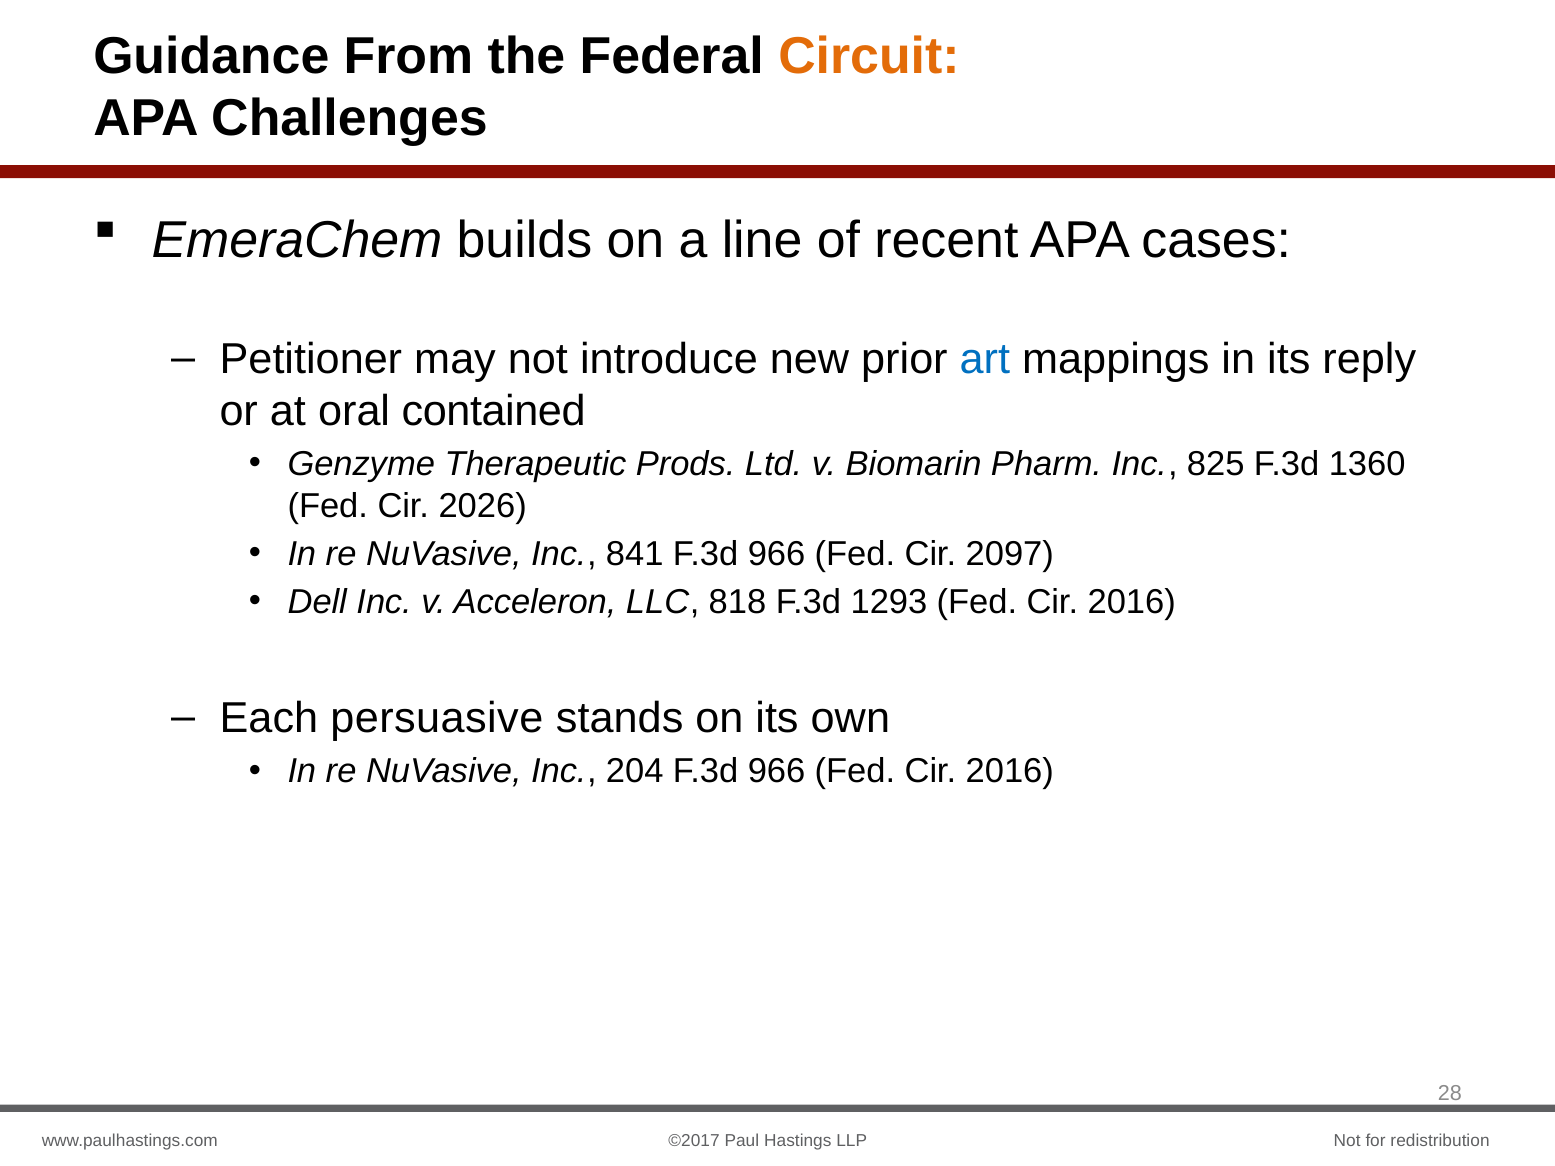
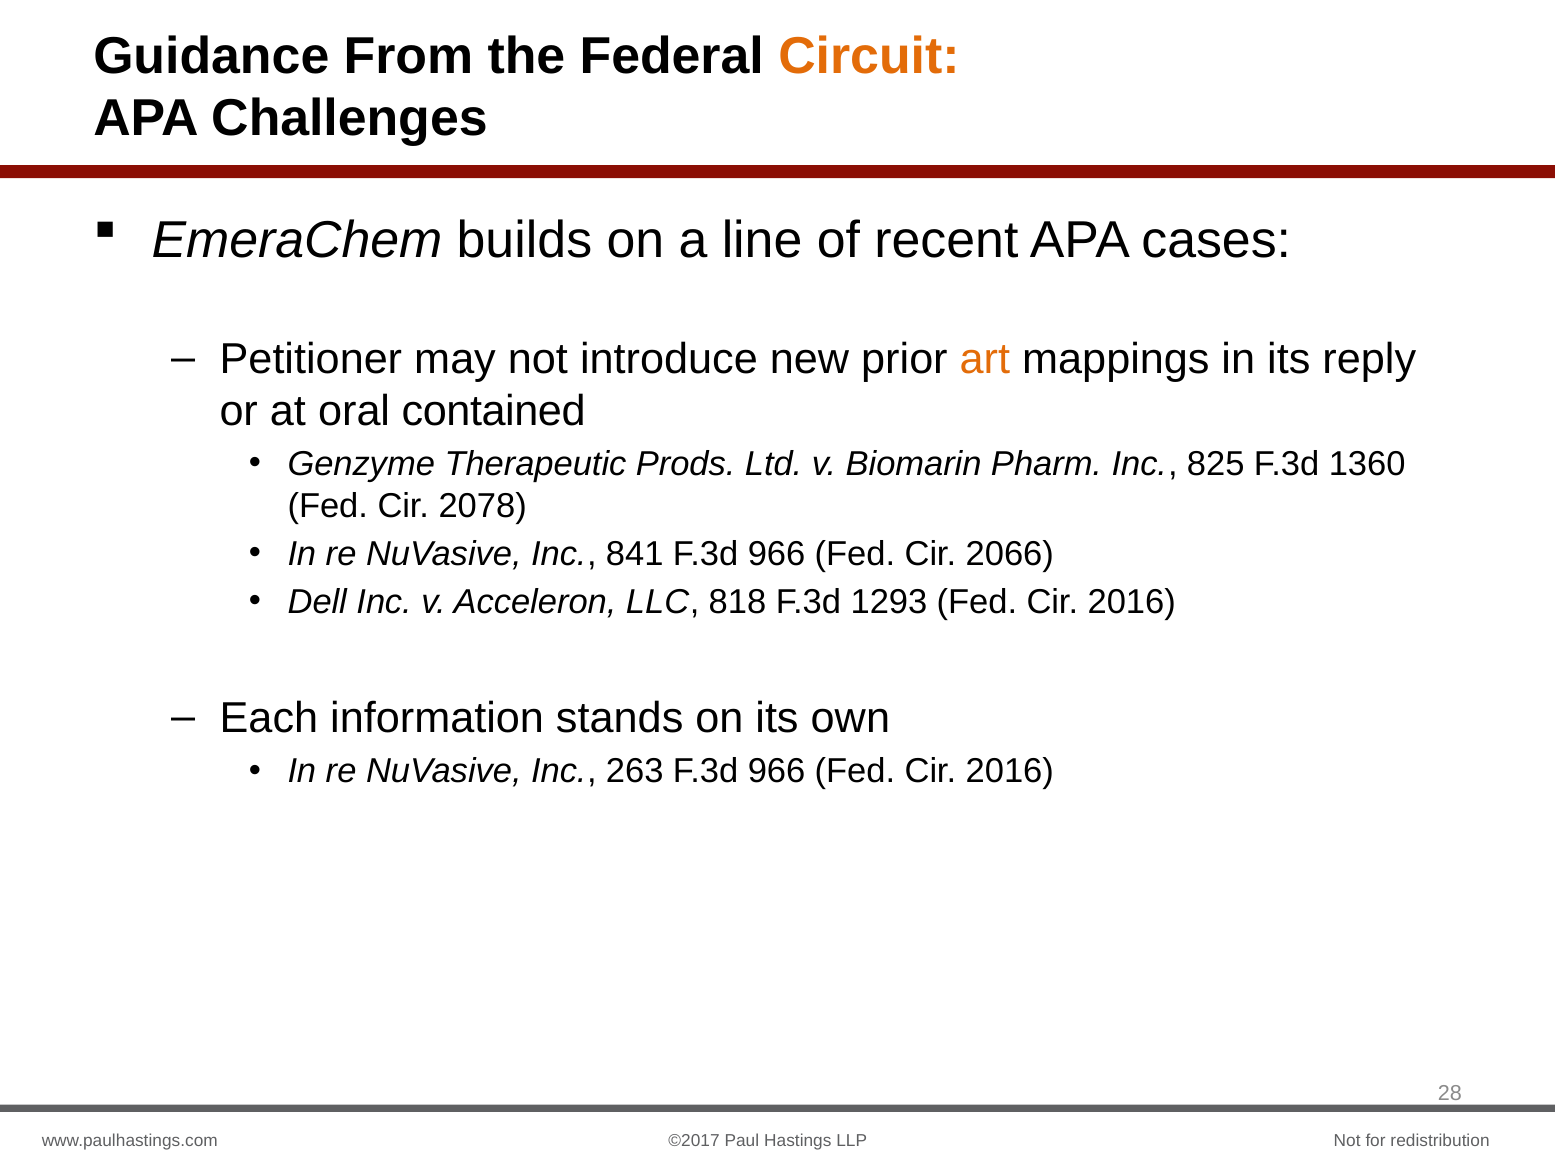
art colour: blue -> orange
2026: 2026 -> 2078
2097: 2097 -> 2066
persuasive: persuasive -> information
204: 204 -> 263
